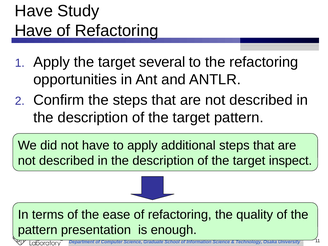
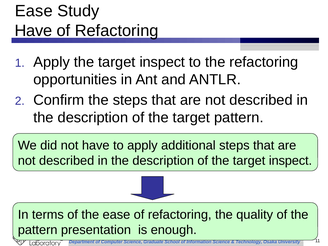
Have at (34, 11): Have -> Ease
Apply the target several: several -> inspect
